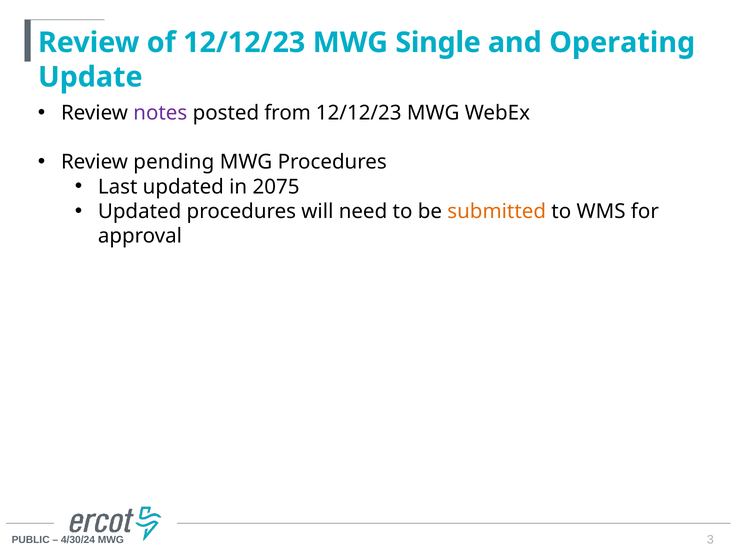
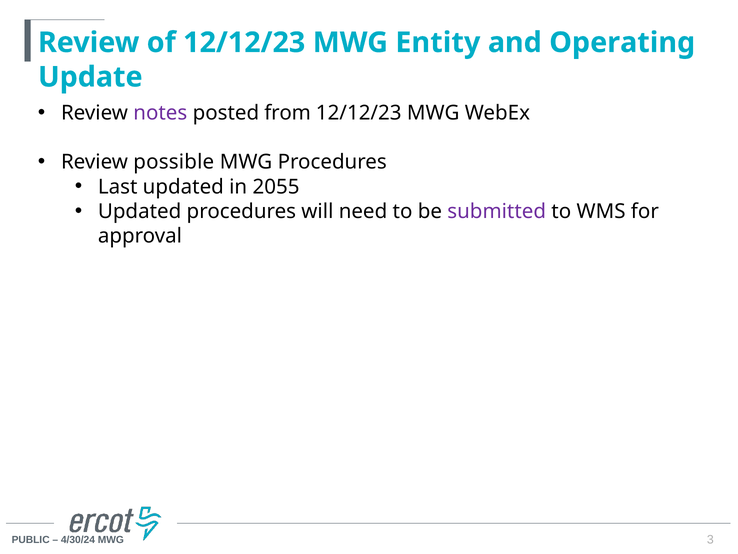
Single: Single -> Entity
pending: pending -> possible
2075: 2075 -> 2055
submitted colour: orange -> purple
